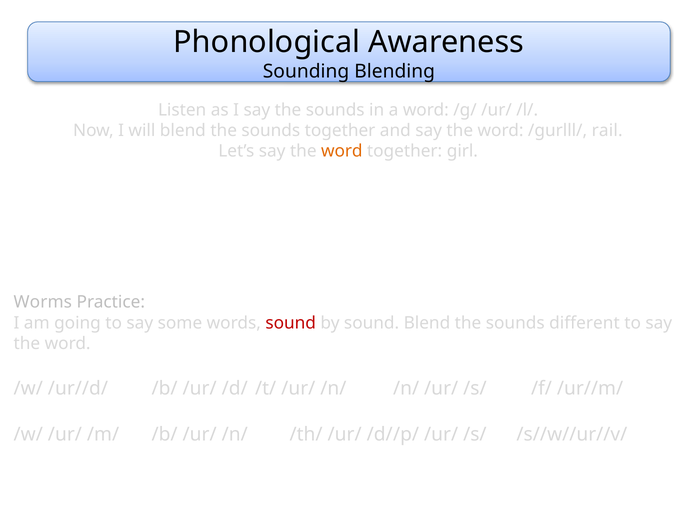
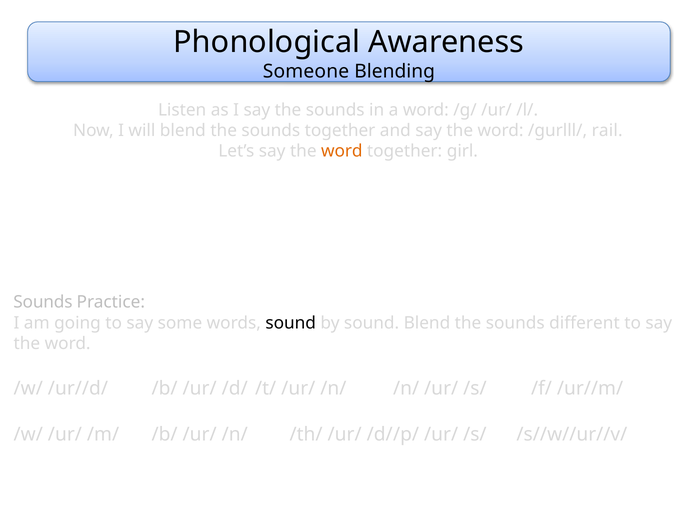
Sounding: Sounding -> Someone
Worms at (43, 302): Worms -> Sounds
sound at (291, 323) colour: red -> black
